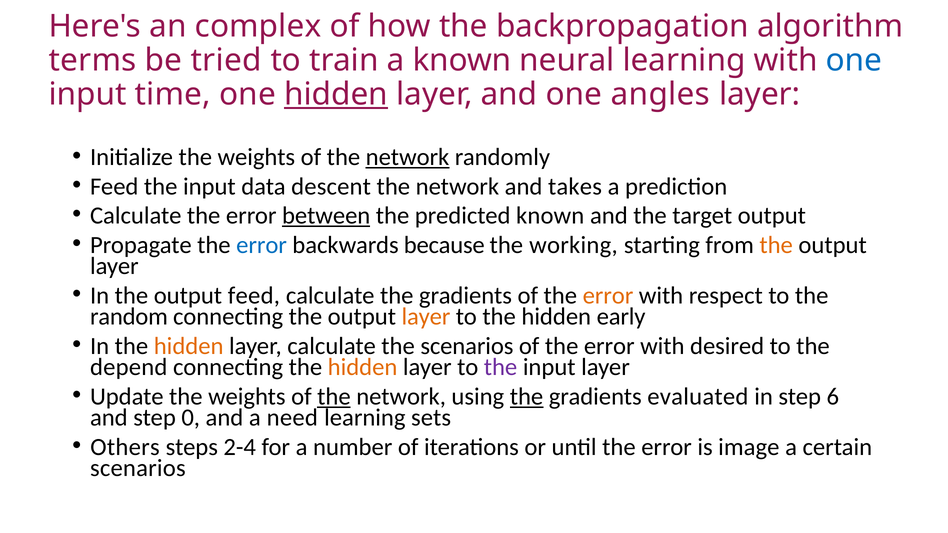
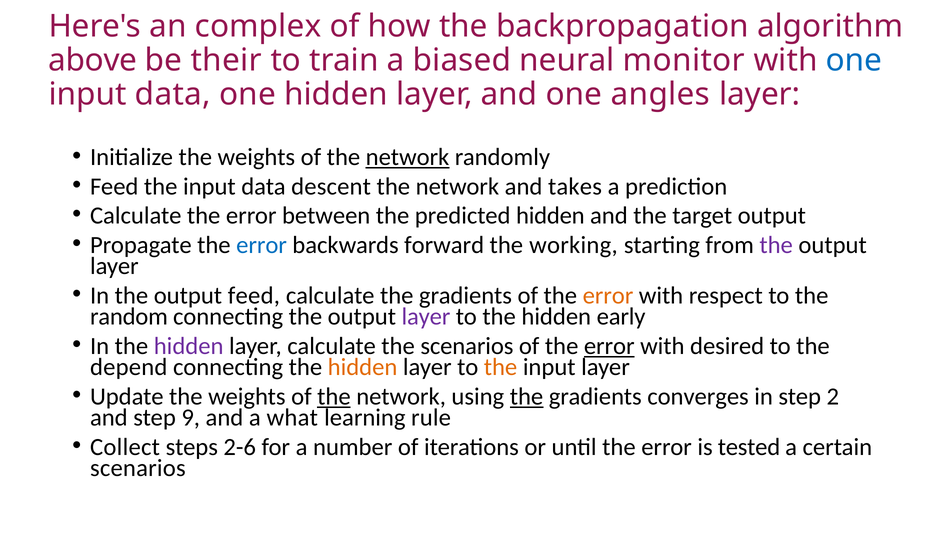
terms: terms -> above
tried: tried -> their
a known: known -> biased
neural learning: learning -> monitor
time at (173, 94): time -> data
hidden at (336, 94) underline: present -> none
between underline: present -> none
predicted known: known -> hidden
because: because -> forward
the at (776, 245) colour: orange -> purple
layer at (426, 317) colour: orange -> purple
hidden at (189, 346) colour: orange -> purple
error at (609, 346) underline: none -> present
the at (501, 367) colour: purple -> orange
evaluated: evaluated -> converges
6: 6 -> 2
0: 0 -> 9
need: need -> what
sets: sets -> rule
Others: Others -> Collect
2-4: 2-4 -> 2-6
image: image -> tested
